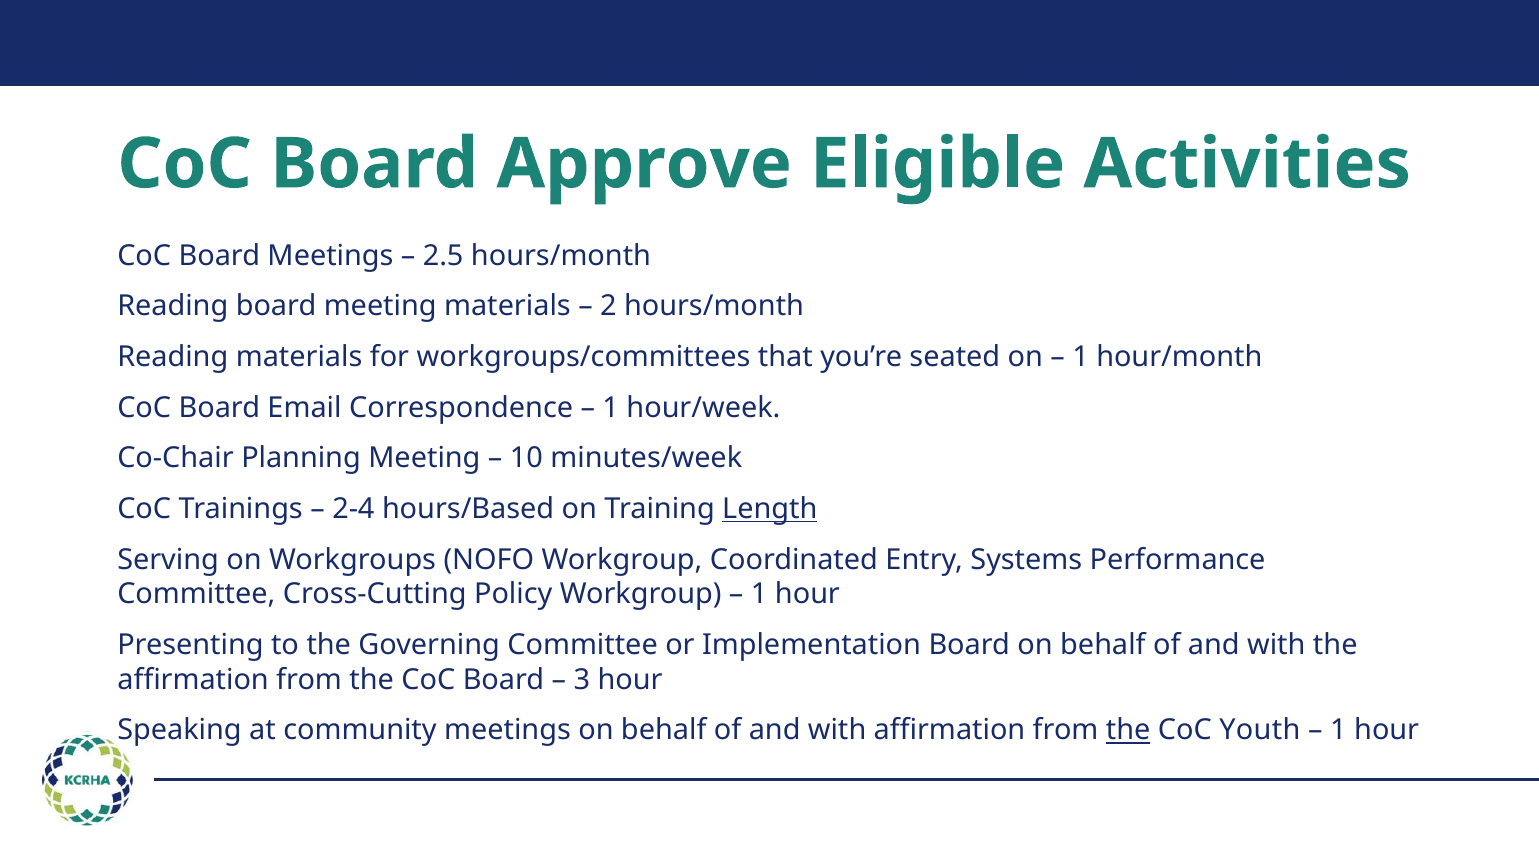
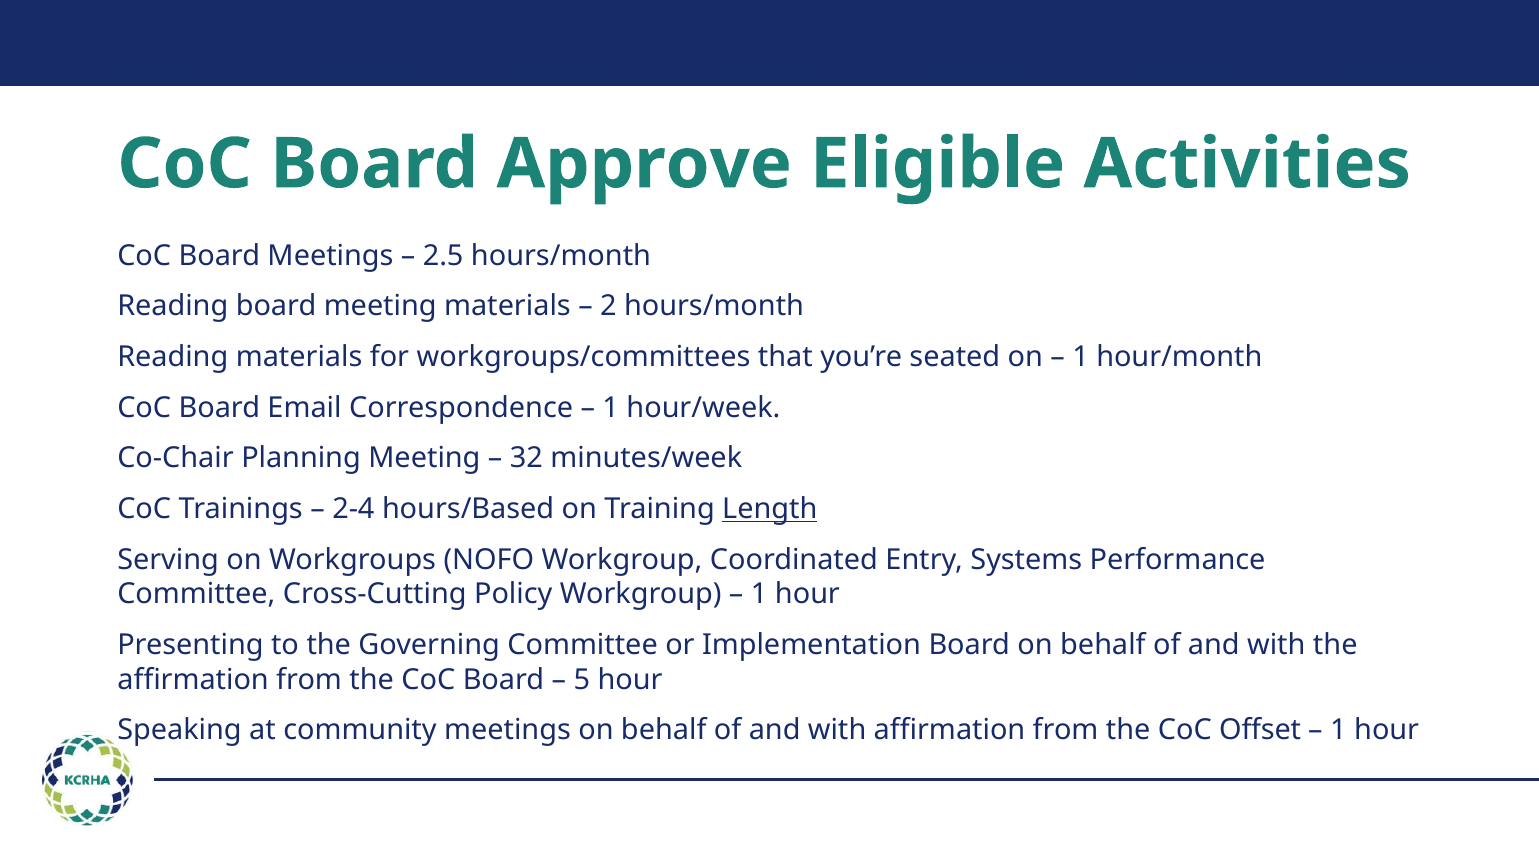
10: 10 -> 32
3: 3 -> 5
the at (1128, 730) underline: present -> none
Youth: Youth -> Offset
